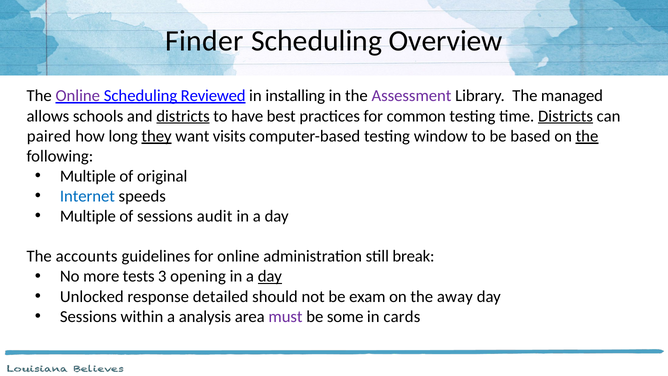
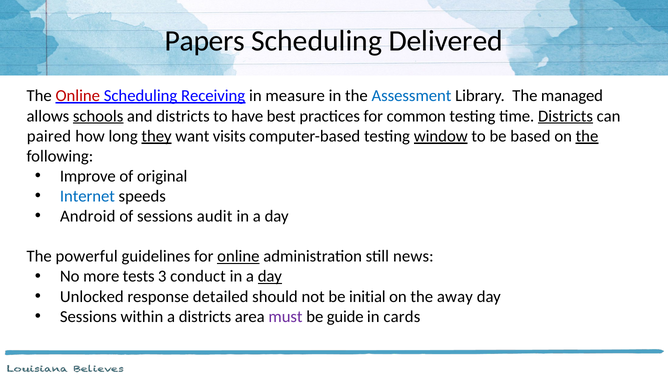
Finder: Finder -> Papers
Overview: Overview -> Delivered
Online at (78, 96) colour: purple -> red
Reviewed: Reviewed -> Receiving
installing: installing -> measure
Assessment colour: purple -> blue
schools underline: none -> present
districts at (183, 116) underline: present -> none
window underline: none -> present
Multiple at (88, 176): Multiple -> Improve
Multiple at (88, 216): Multiple -> Android
accounts: accounts -> powerful
online at (238, 256) underline: none -> present
break: break -> news
opening: opening -> conduct
exam: exam -> initial
a analysis: analysis -> districts
some: some -> guide
